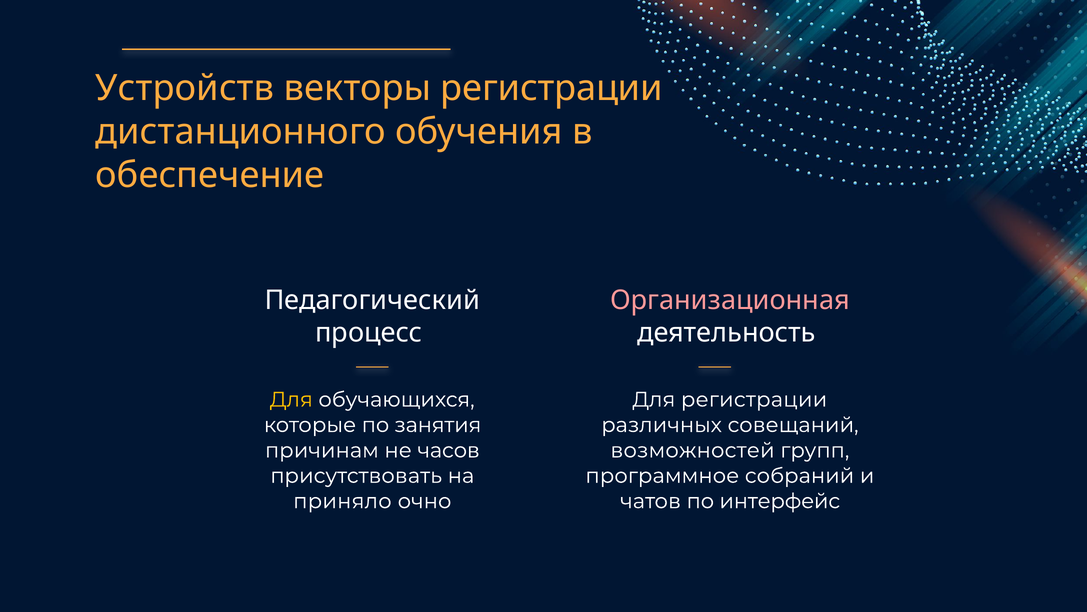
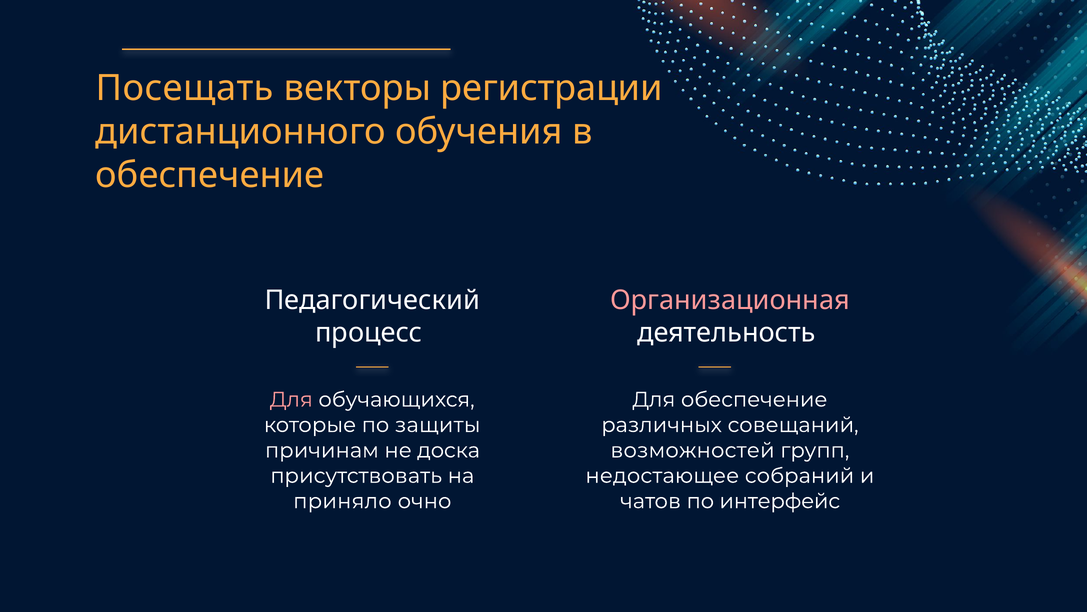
Устройств: Устройств -> Посещать
Для at (291, 399) colour: yellow -> pink
Для регистрации: регистрации -> обеспечение
занятия: занятия -> защиты
часов: часов -> доска
программное: программное -> недостающее
